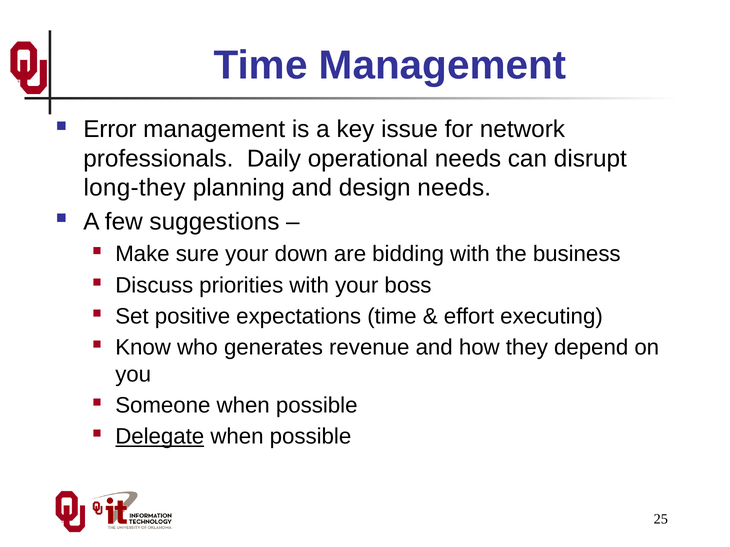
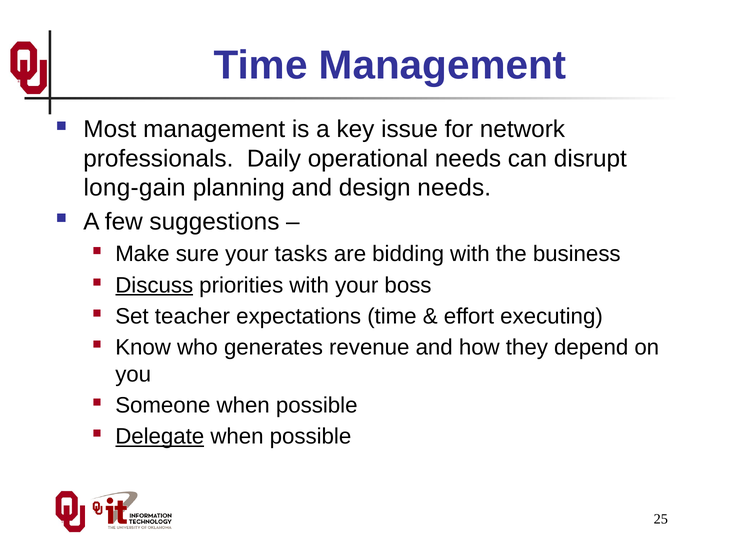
Error: Error -> Most
long-they: long-they -> long-gain
down: down -> tasks
Discuss underline: none -> present
positive: positive -> teacher
